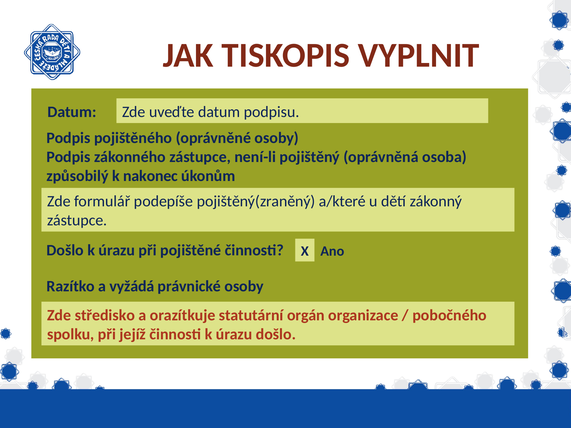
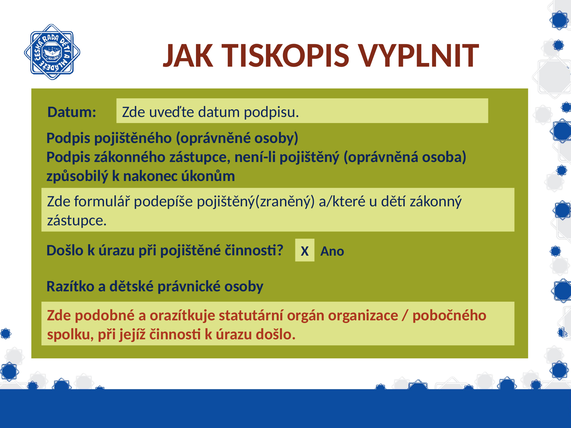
vyžádá: vyžádá -> dětské
středisko: středisko -> podobné
